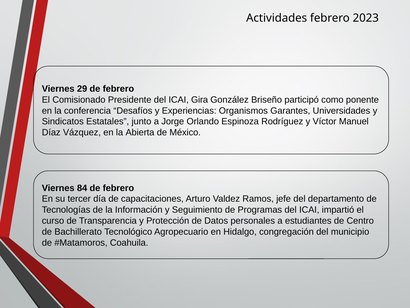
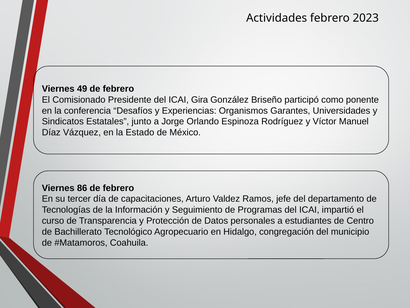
29: 29 -> 49
Abierta: Abierta -> Estado
84: 84 -> 86
